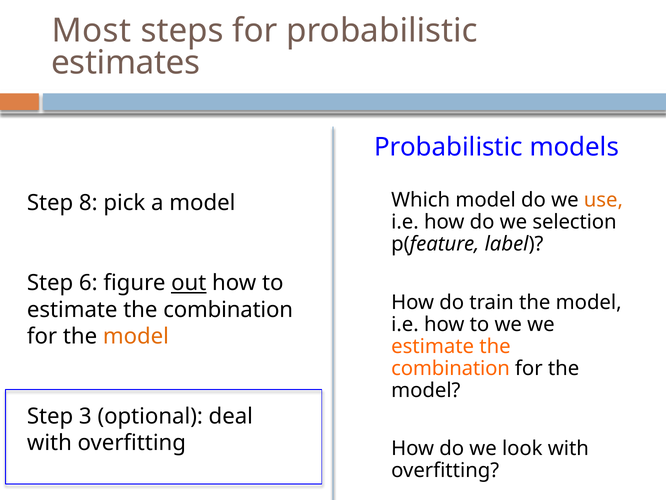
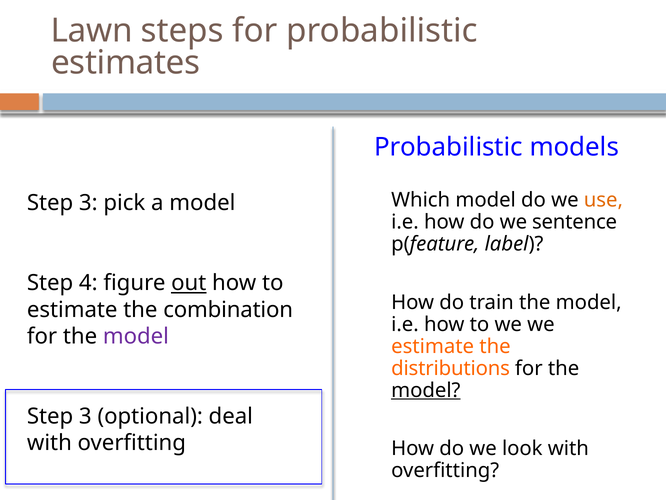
Most: Most -> Lawn
8 at (88, 203): 8 -> 3
selection: selection -> sentence
6: 6 -> 4
model at (136, 336) colour: orange -> purple
combination at (451, 368): combination -> distributions
model at (426, 390) underline: none -> present
